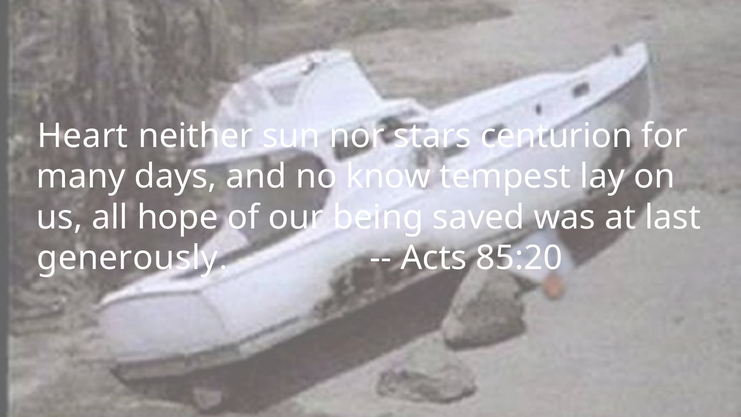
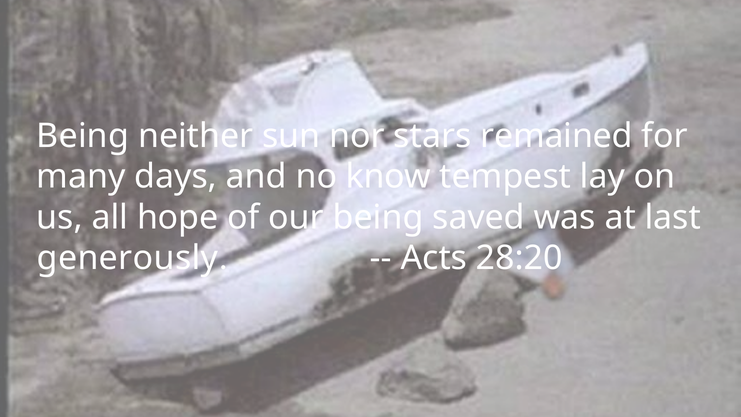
Heart at (83, 136): Heart -> Being
centurion: centurion -> remained
85:20: 85:20 -> 28:20
